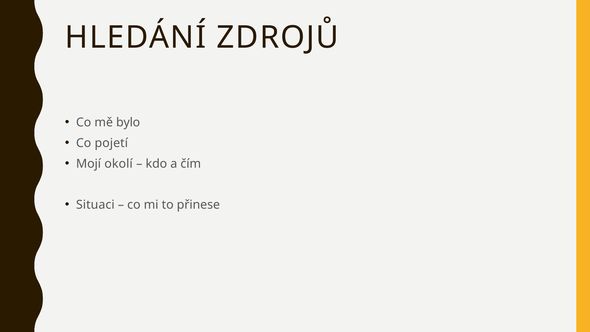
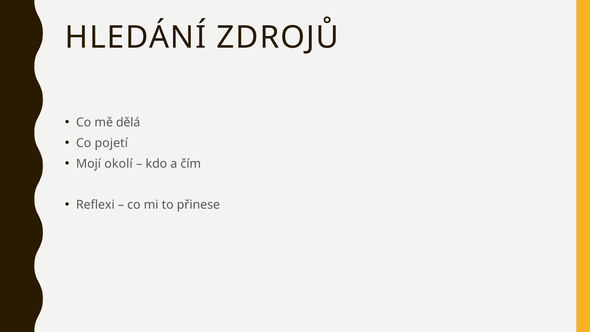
bylo: bylo -> dělá
Situaci: Situaci -> Reflexi
